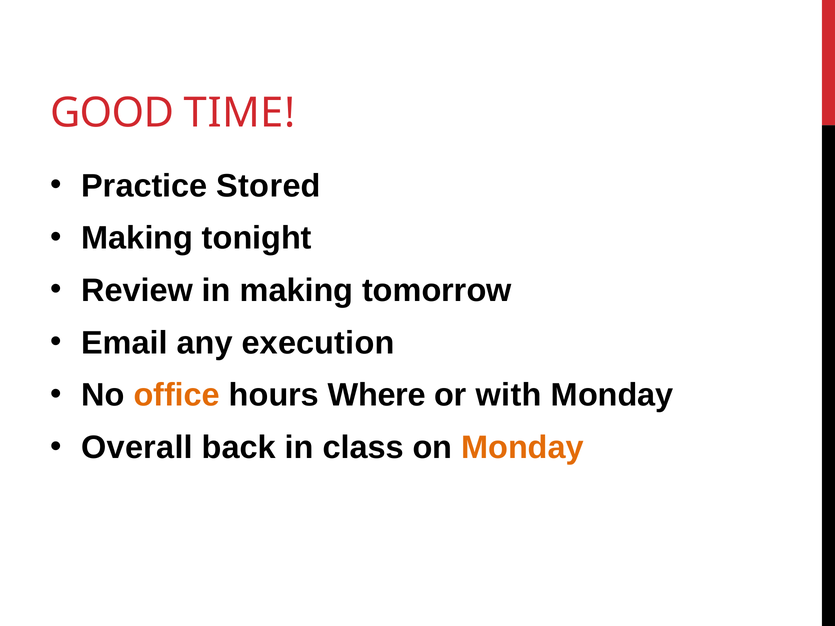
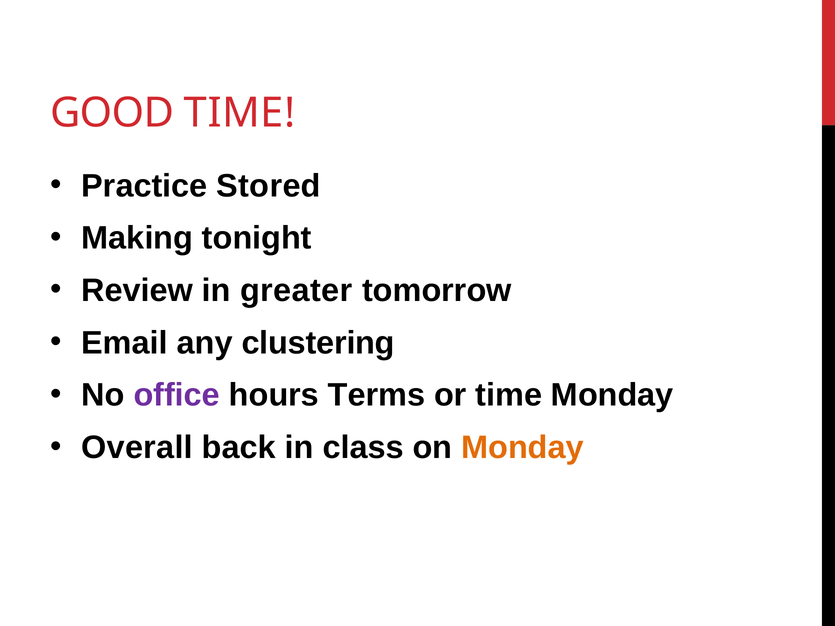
in making: making -> greater
execution: execution -> clustering
office colour: orange -> purple
Where: Where -> Terms
or with: with -> time
